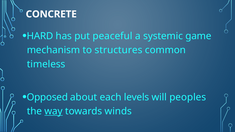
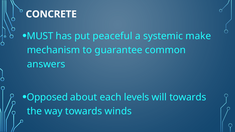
HARD: HARD -> MUST
game: game -> make
structures: structures -> guarantee
timeless: timeless -> answers
will peoples: peoples -> towards
way underline: present -> none
